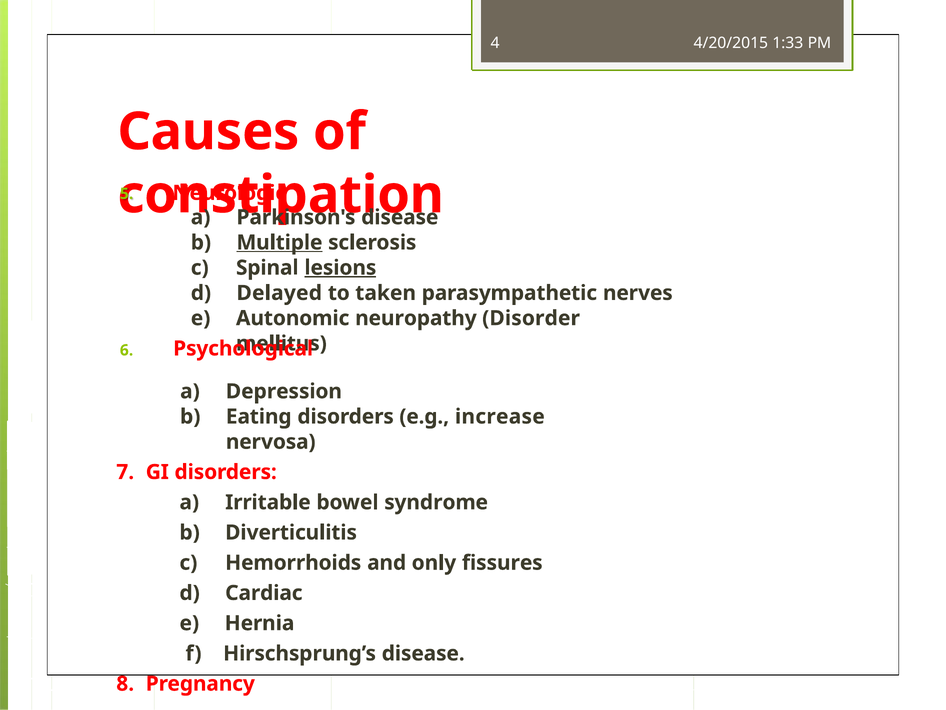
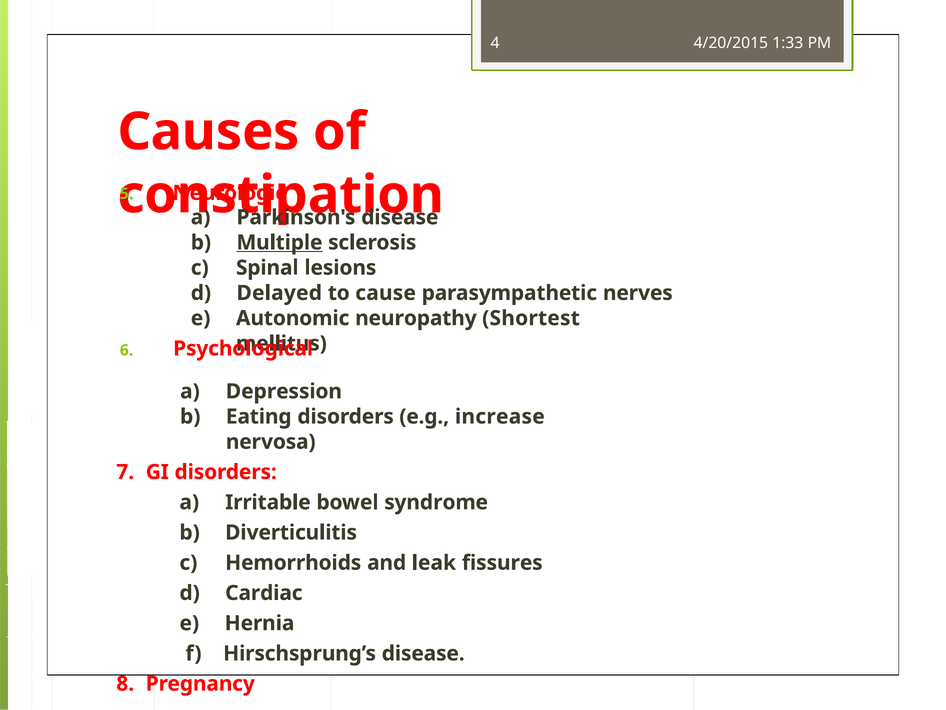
lesions underline: present -> none
taken: taken -> cause
Disorder: Disorder -> Shortest
only: only -> leak
